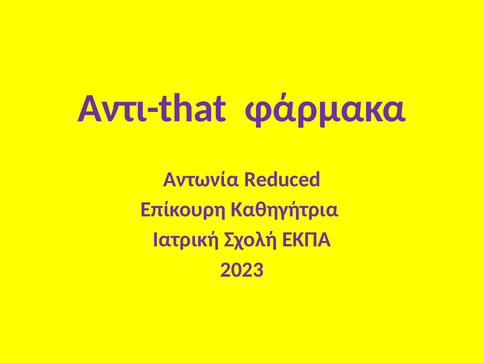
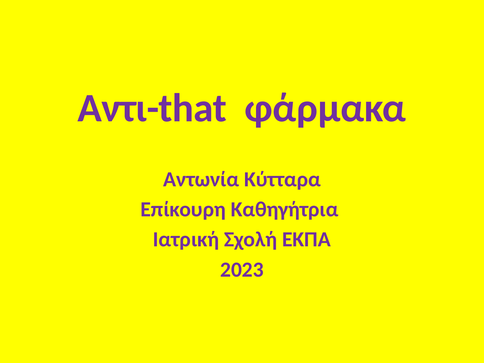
Reduced: Reduced -> Κύτταρα
